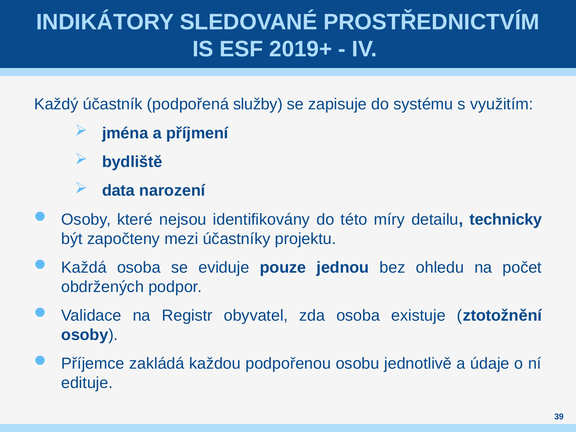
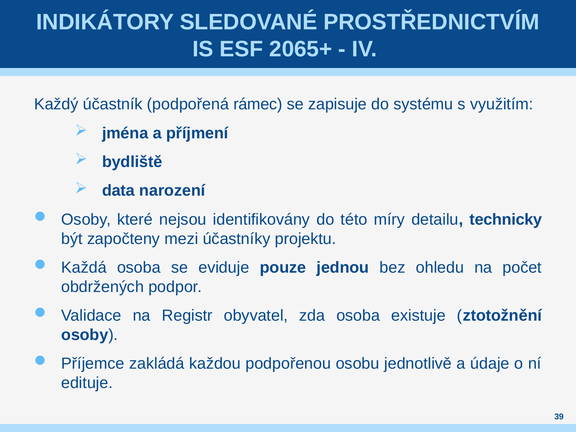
2019+: 2019+ -> 2065+
služby: služby -> rámec
